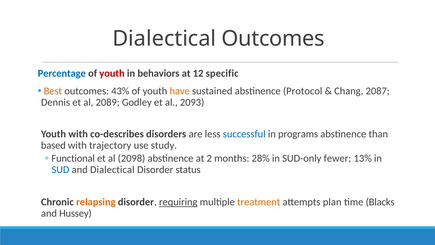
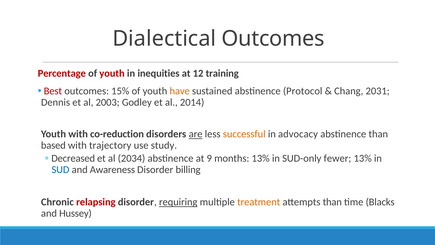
Percentage colour: blue -> red
behaviors: behaviors -> inequities
specific: specific -> training
Best colour: orange -> red
43%: 43% -> 15%
2087: 2087 -> 2031
2089: 2089 -> 2003
2093: 2093 -> 2014
co-describes: co-describes -> co-reduction
are underline: none -> present
successful colour: blue -> orange
programs: programs -> advocacy
Functional: Functional -> Decreased
2098: 2098 -> 2034
2: 2 -> 9
months 28%: 28% -> 13%
and Dialectical: Dialectical -> Awareness
status: status -> billing
relapsing colour: orange -> red
attempts plan: plan -> than
